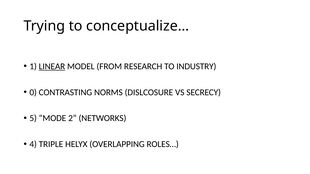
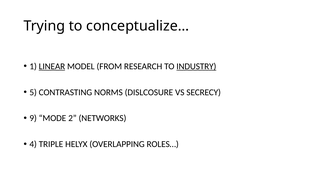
INDUSTRY underline: none -> present
0: 0 -> 5
5: 5 -> 9
